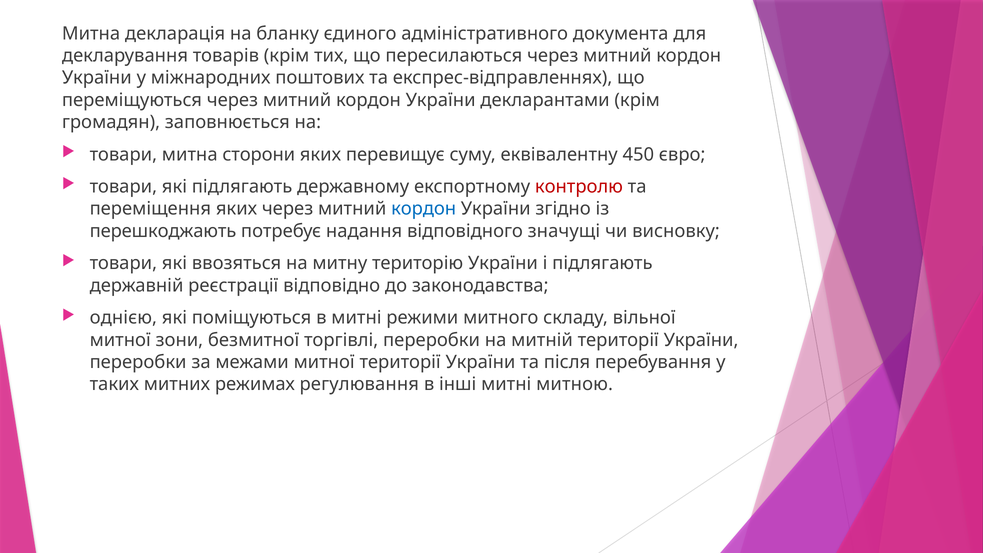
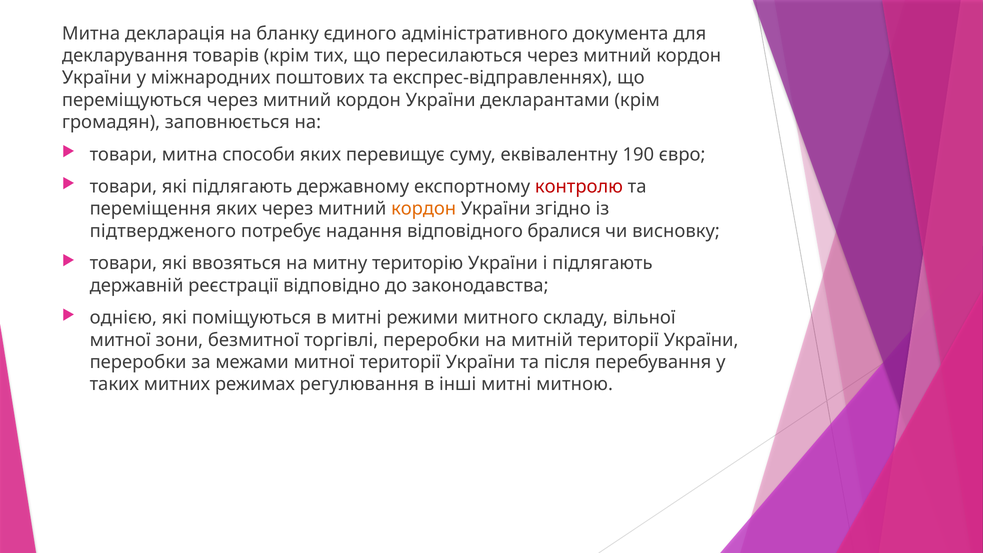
сторони: сторони -> способи
450: 450 -> 190
кордон at (424, 209) colour: blue -> orange
перешкоджають: перешкоджають -> підтвердженого
значущі: значущі -> бралися
